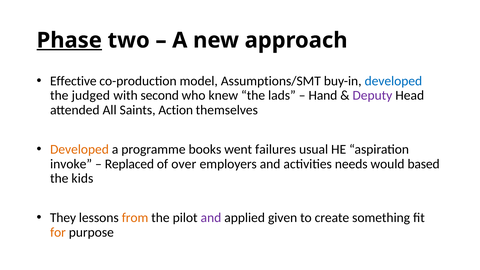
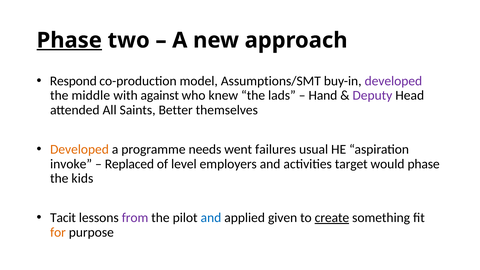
Effective: Effective -> Respond
developed at (393, 81) colour: blue -> purple
judged: judged -> middle
second: second -> against
Action: Action -> Better
books: books -> needs
over: over -> level
needs: needs -> target
would based: based -> phase
They: They -> Tacit
from colour: orange -> purple
and at (211, 218) colour: purple -> blue
create underline: none -> present
